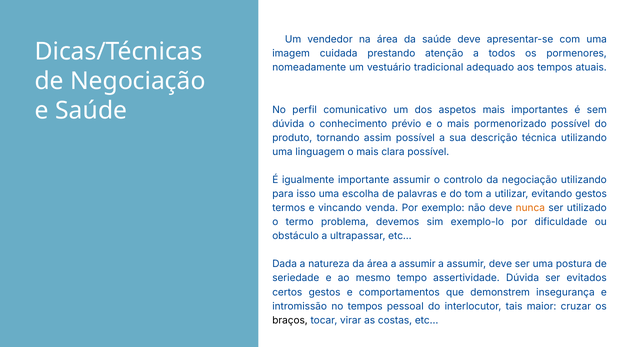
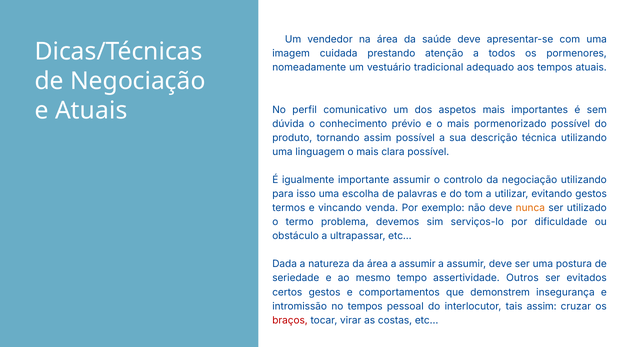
e Saúde: Saúde -> Atuais
exemplo-lo: exemplo-lo -> serviços-lo
assertividade Dúvida: Dúvida -> Outros
tais maior: maior -> assim
braços colour: black -> red
